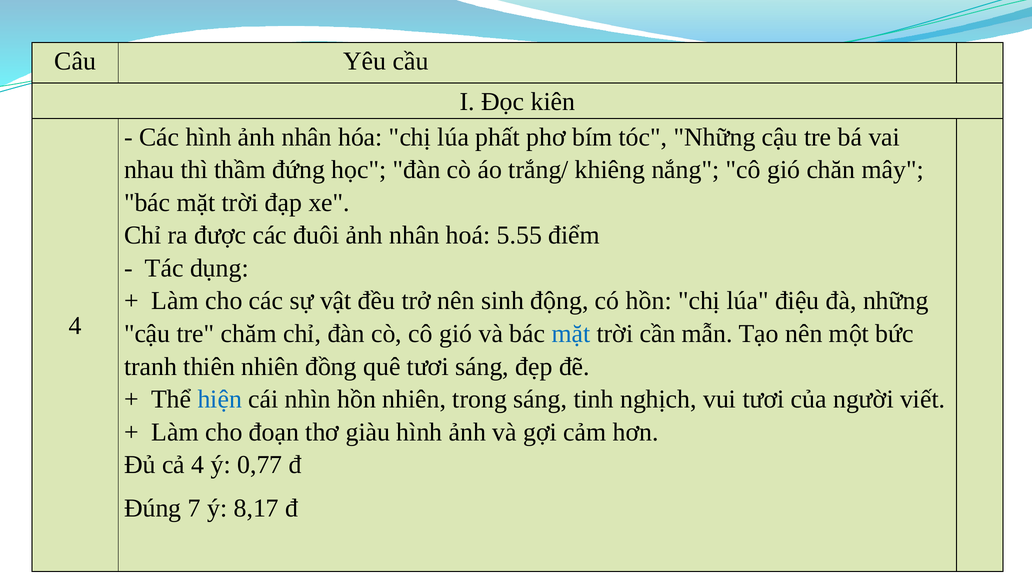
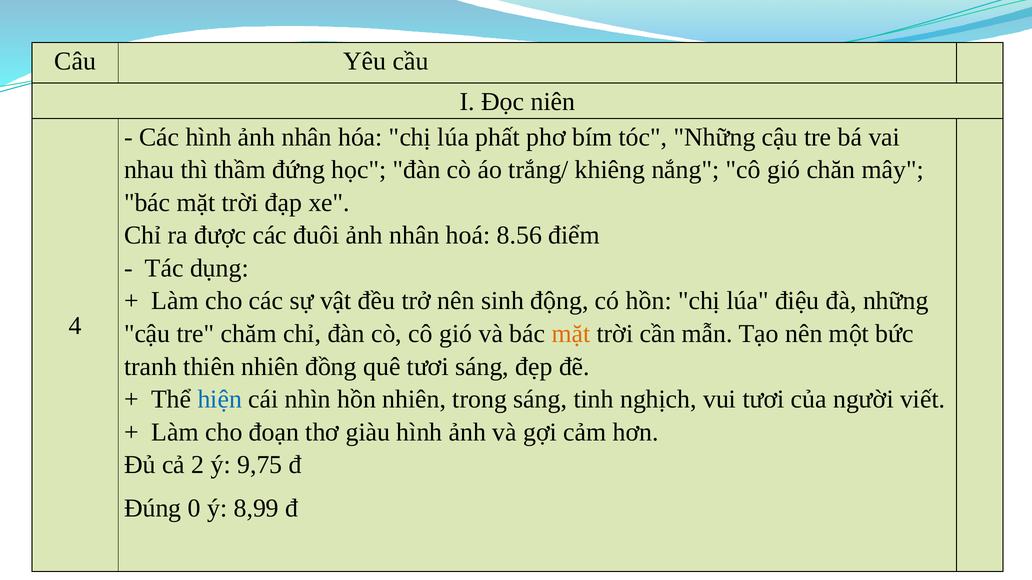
kiên: kiên -> niên
5.55: 5.55 -> 8.56
mặt at (571, 334) colour: blue -> orange
cả 4: 4 -> 2
0,77: 0,77 -> 9,75
7: 7 -> 0
8,17: 8,17 -> 8,99
